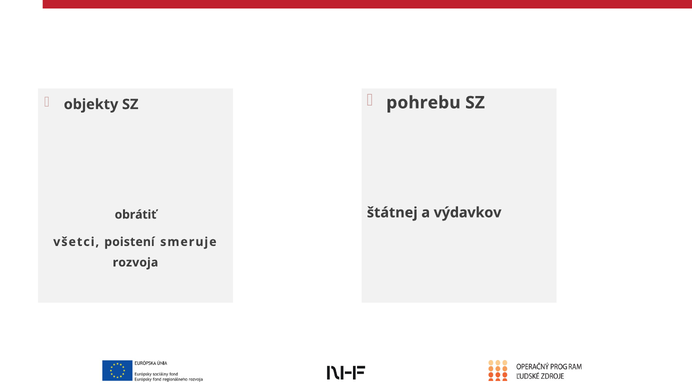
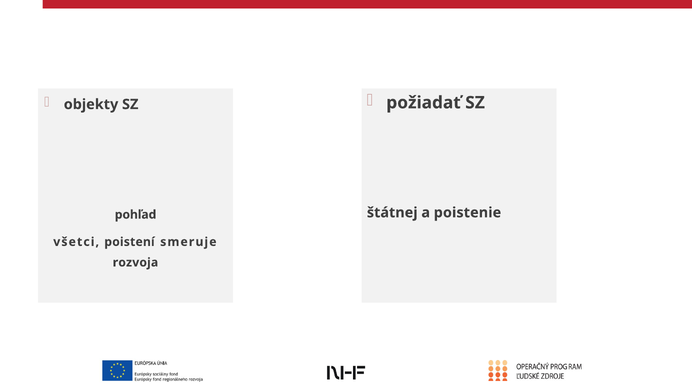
pohrebu: pohrebu -> požiadať
výdavkov: výdavkov -> poistenie
obrátiť: obrátiť -> pohľad
